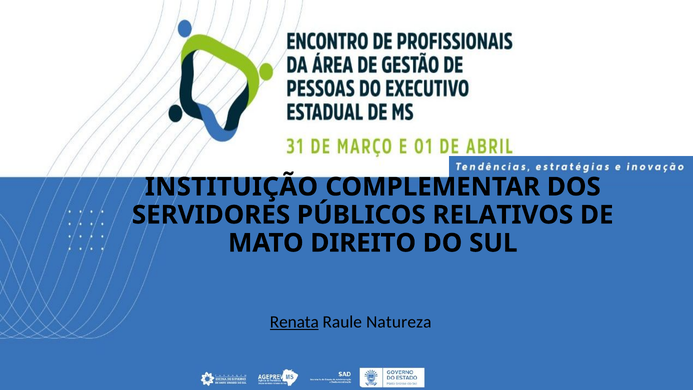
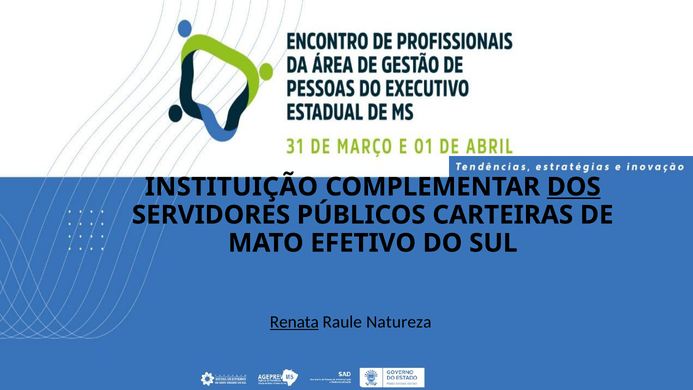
DOS underline: none -> present
RELATIVOS: RELATIVOS -> CARTEIRAS
DIREITO: DIREITO -> EFETIVO
